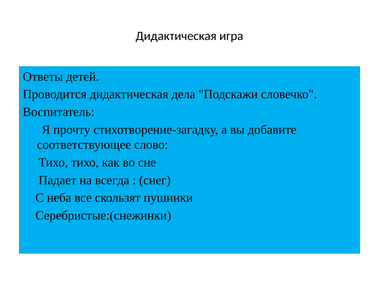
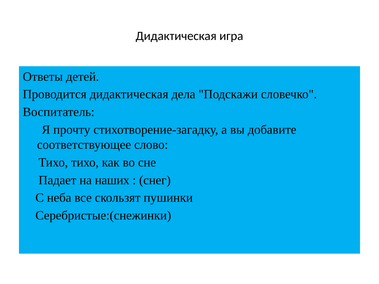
всегда: всегда -> наших
